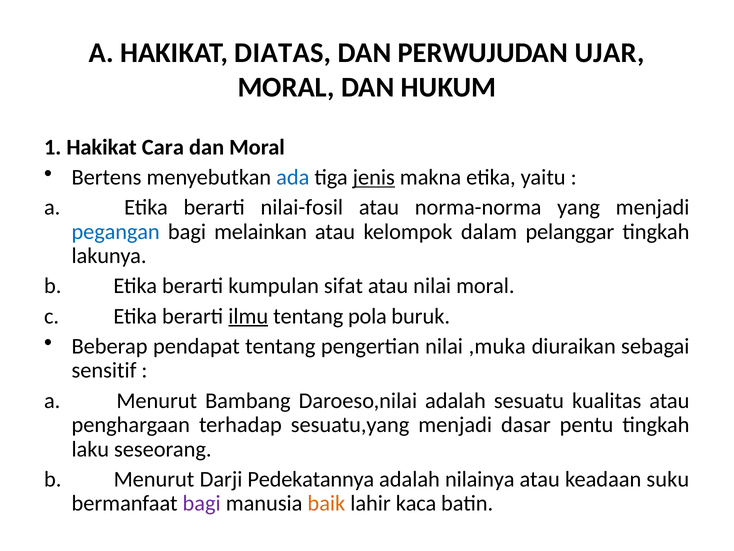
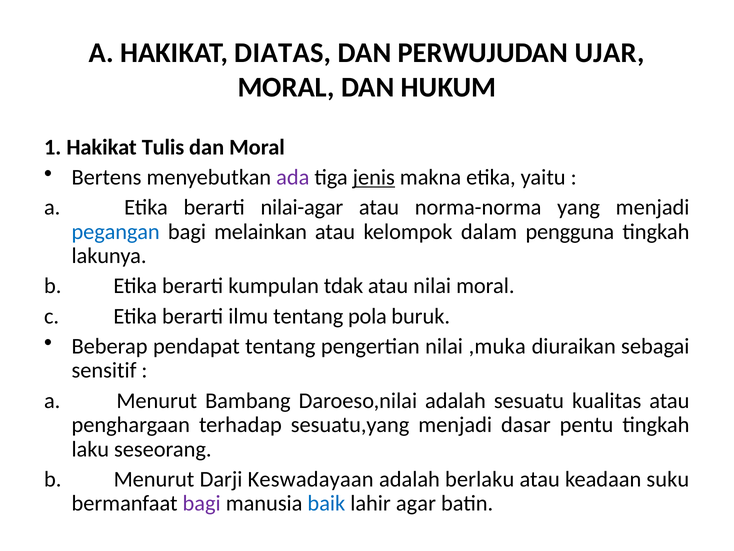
Cara: Cara -> Tulis
ada colour: blue -> purple
nilai-fosil: nilai-fosil -> nilai-agar
pelanggar: pelanggar -> pengguna
sifat: sifat -> tdak
ilmu underline: present -> none
Pedekatannya: Pedekatannya -> Keswadayaan
nilainya: nilainya -> berlaku
baik colour: orange -> blue
kaca: kaca -> agar
